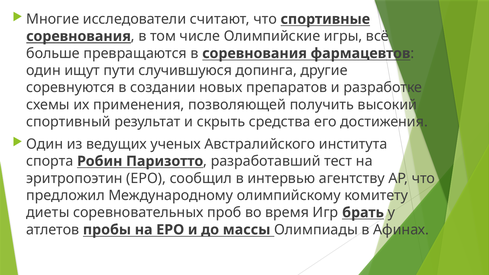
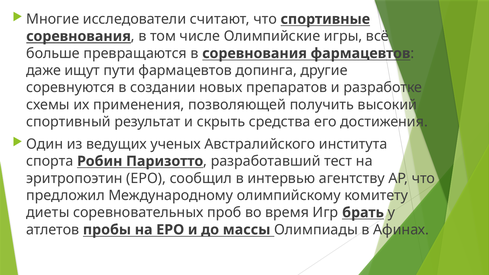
один at (43, 71): один -> даже
пути случившуюся: случившуюся -> фармацевтов
